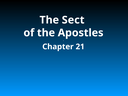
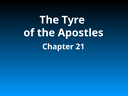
Sect: Sect -> Tyre
